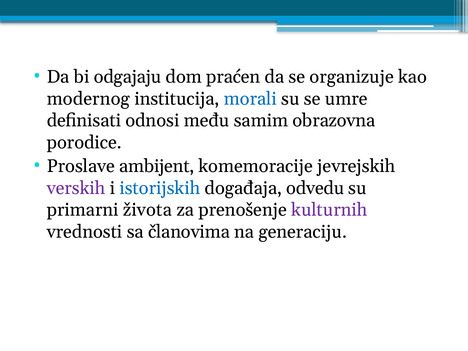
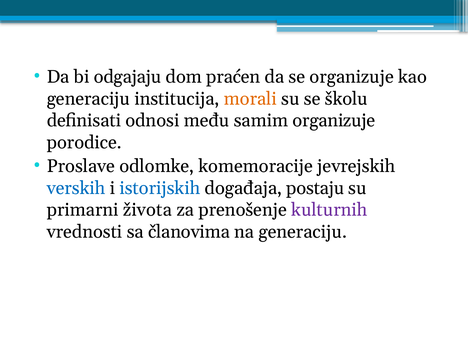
modernog at (88, 99): modernog -> generaciju
morali colour: blue -> orange
umre: umre -> školu
samim obrazovna: obrazovna -> organizuje
ambijent: ambijent -> odlomke
verskih colour: purple -> blue
odvedu: odvedu -> postaju
